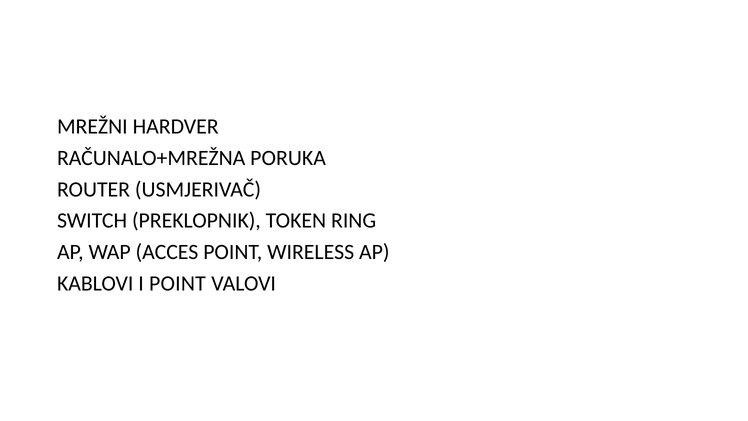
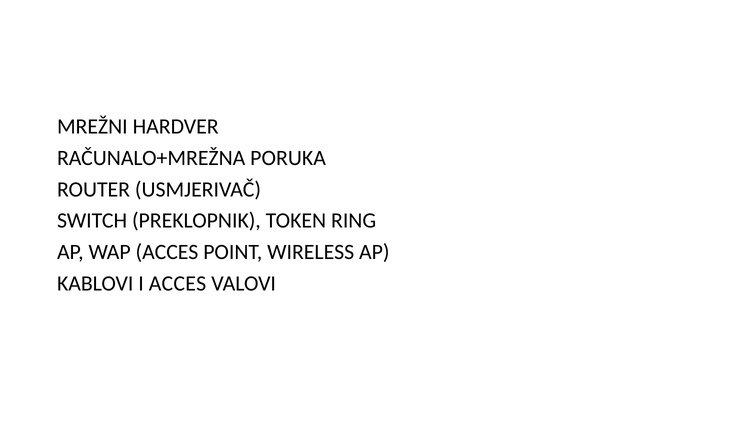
I POINT: POINT -> ACCES
